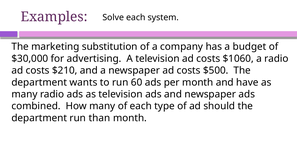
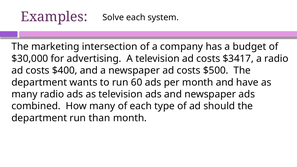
substitution: substitution -> intersection
$1060: $1060 -> $3417
$210: $210 -> $400
